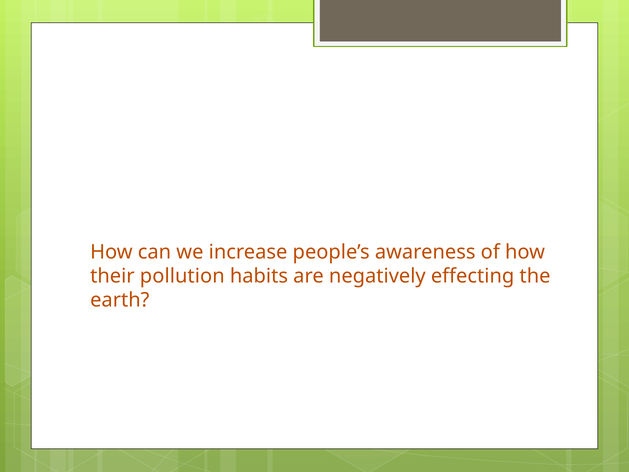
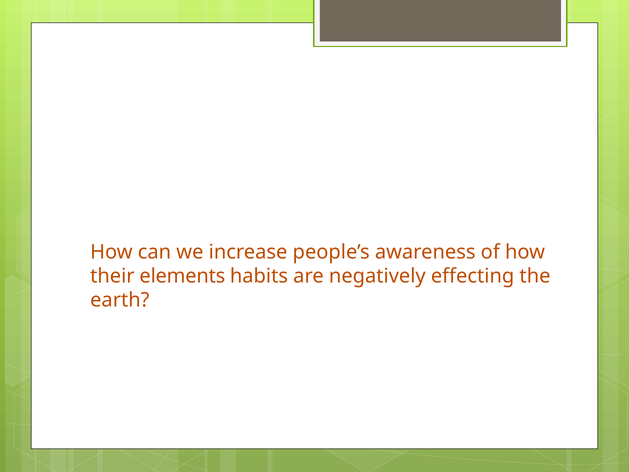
pollution: pollution -> elements
